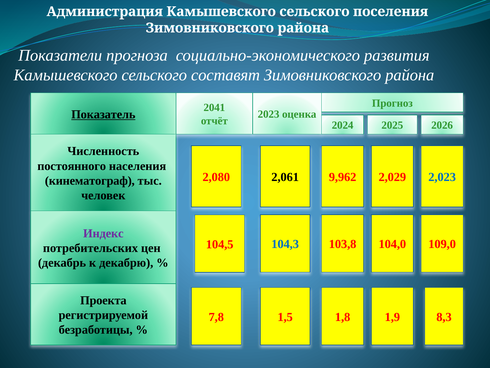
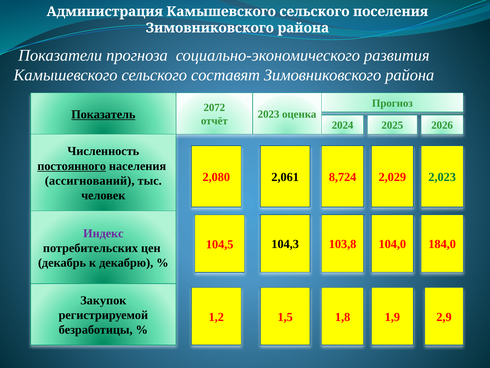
2041: 2041 -> 2072
постоянного underline: none -> present
9,962: 9,962 -> 8,724
2,023 colour: blue -> green
кинематограф: кинематограф -> ассигнований
104,3 colour: blue -> black
109,0: 109,0 -> 184,0
Проекта: Проекта -> Закупок
7,8: 7,8 -> 1,2
8,3: 8,3 -> 2,9
